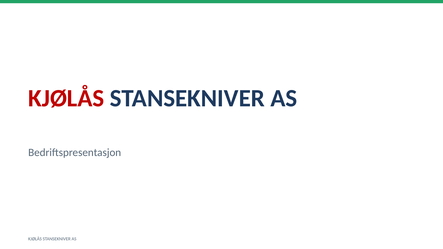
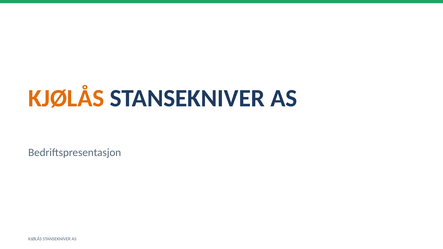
KJØLÅS at (66, 98) colour: red -> orange
